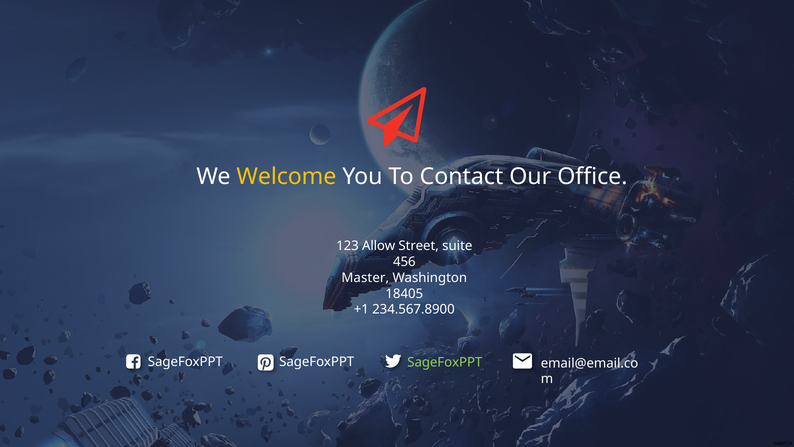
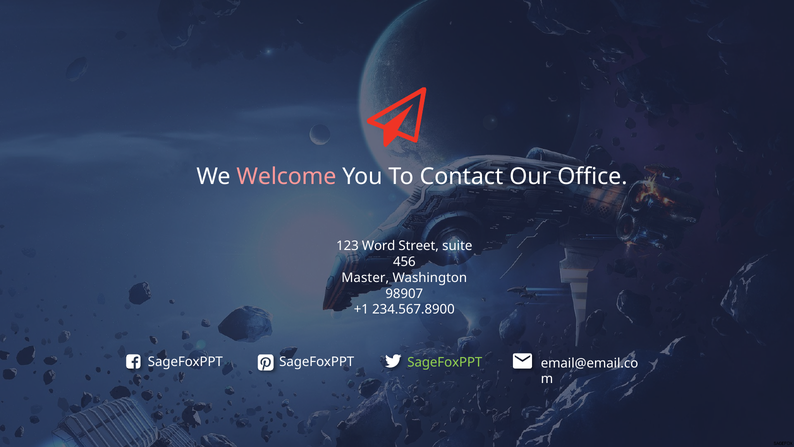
Welcome colour: yellow -> pink
Allow: Allow -> Word
18405: 18405 -> 98907
